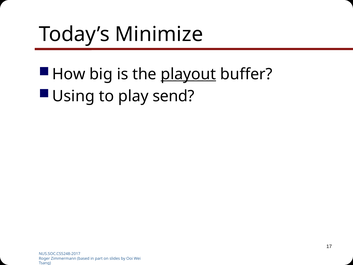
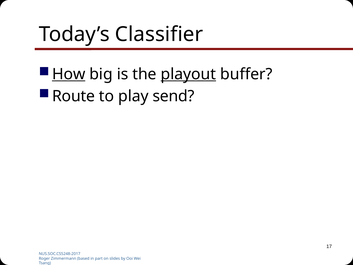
Minimize: Minimize -> Classifier
How underline: none -> present
Using: Using -> Route
